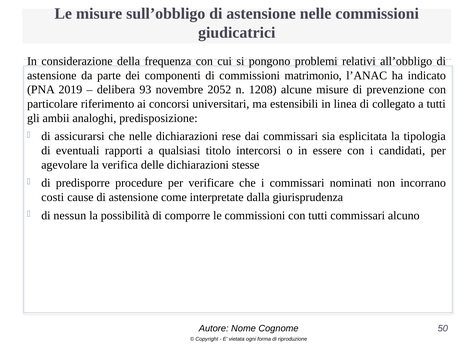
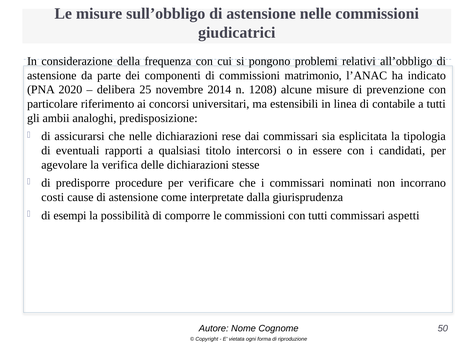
2019: 2019 -> 2020
93: 93 -> 25
2052: 2052 -> 2014
collegato: collegato -> contabile
nessun: nessun -> esempi
alcuno: alcuno -> aspetti
